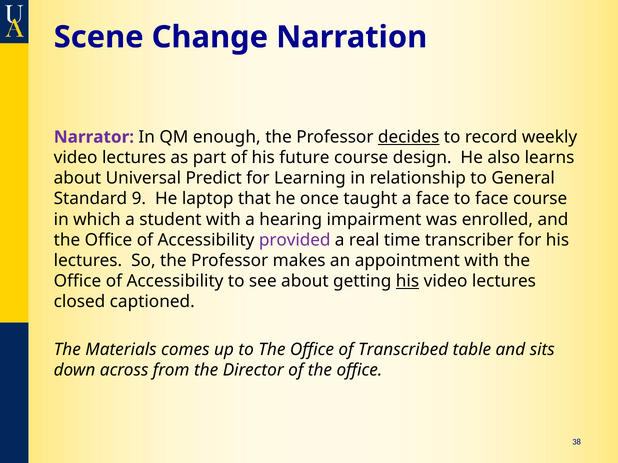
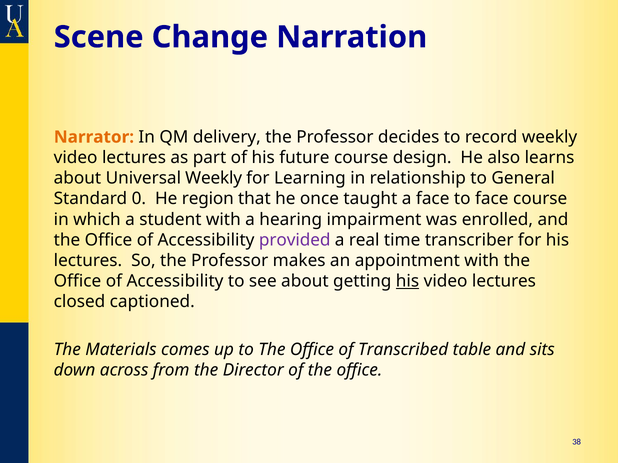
Narrator colour: purple -> orange
enough: enough -> delivery
decides underline: present -> none
Universal Predict: Predict -> Weekly
9: 9 -> 0
laptop: laptop -> region
